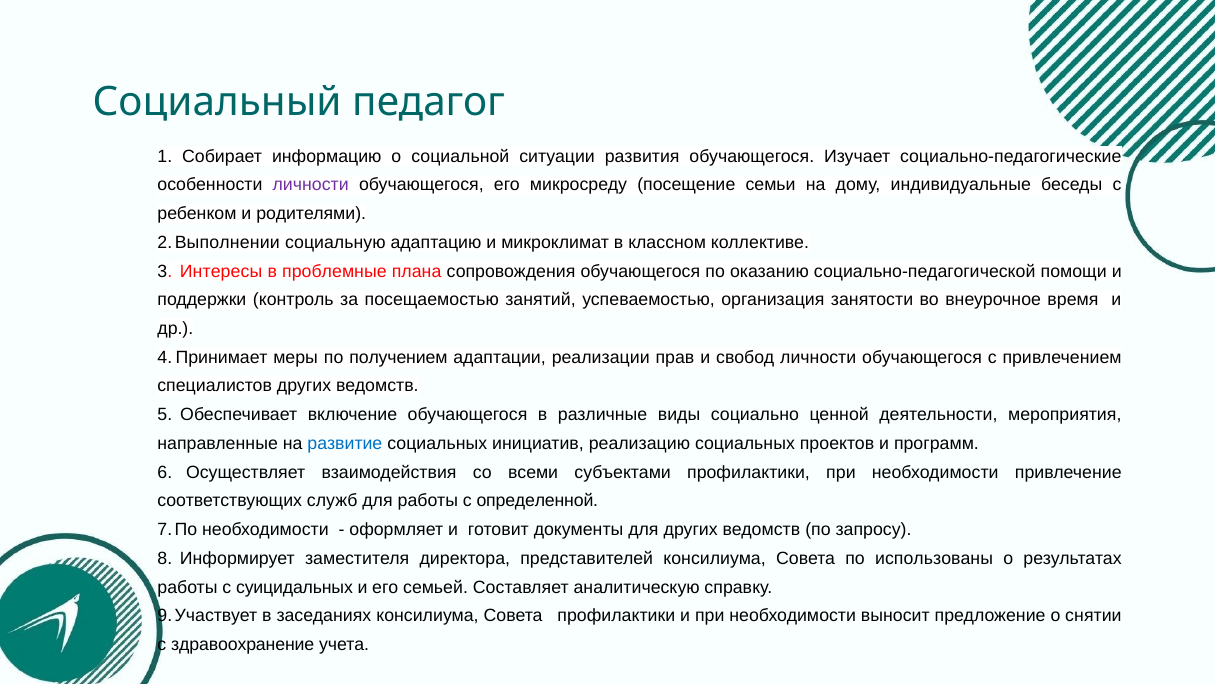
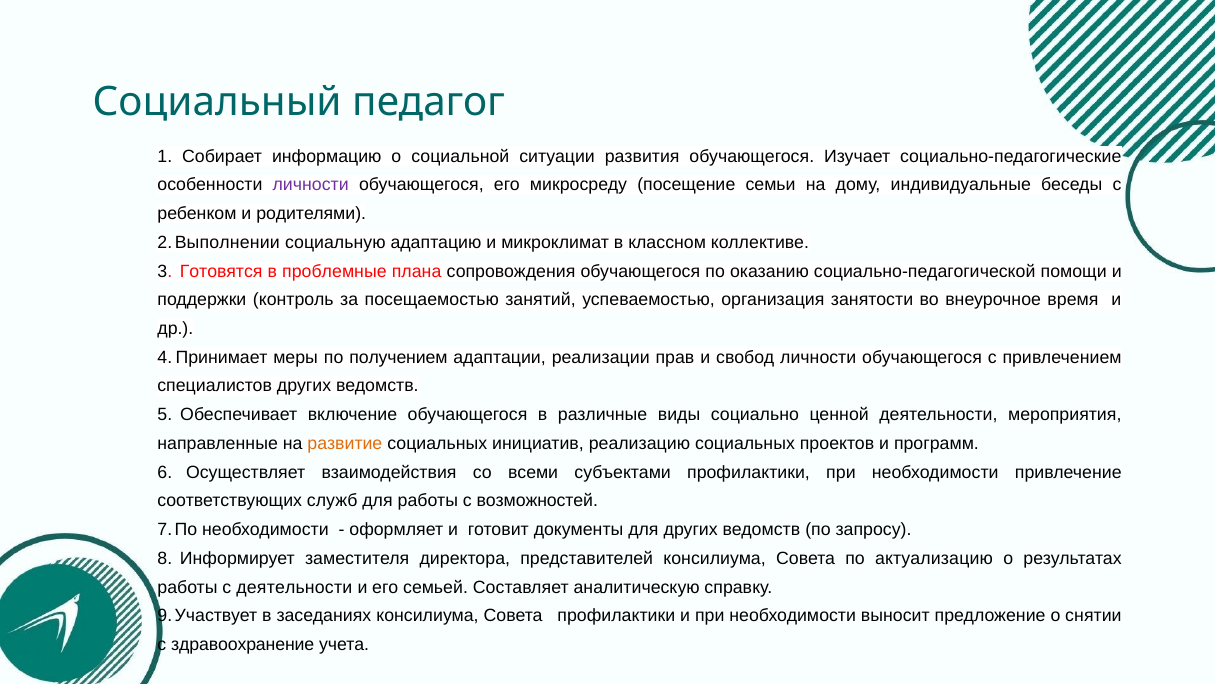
Интересы: Интересы -> Готовятся
развитие colour: blue -> orange
определенной: определенной -> возможностей
использованы: использованы -> актуализацию
с суицидальных: суицидальных -> деятельности
